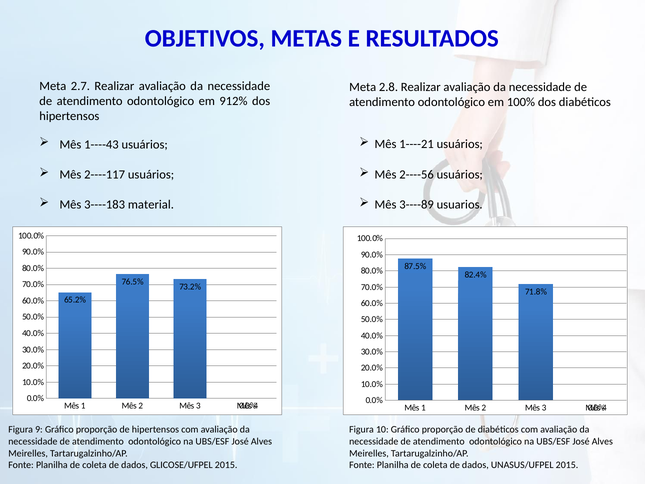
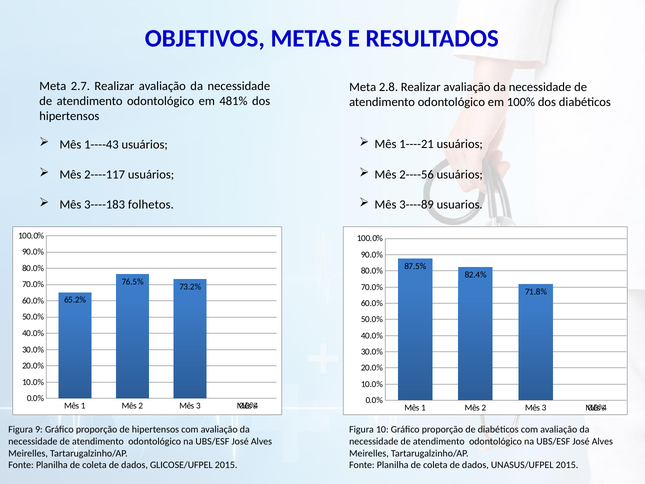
912%: 912% -> 481%
material: material -> folhetos
